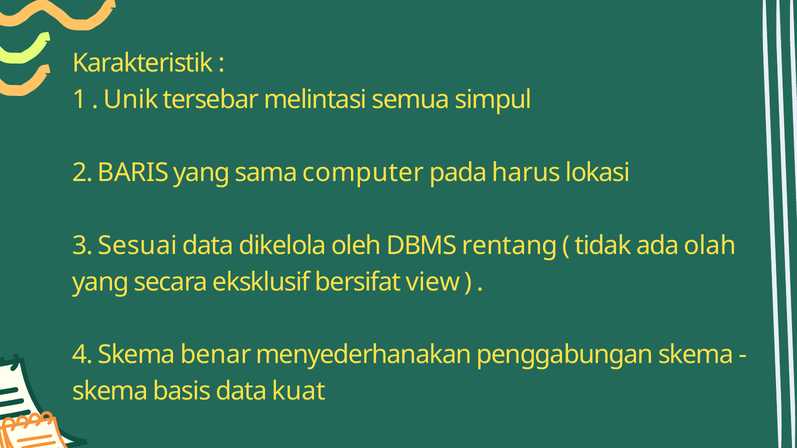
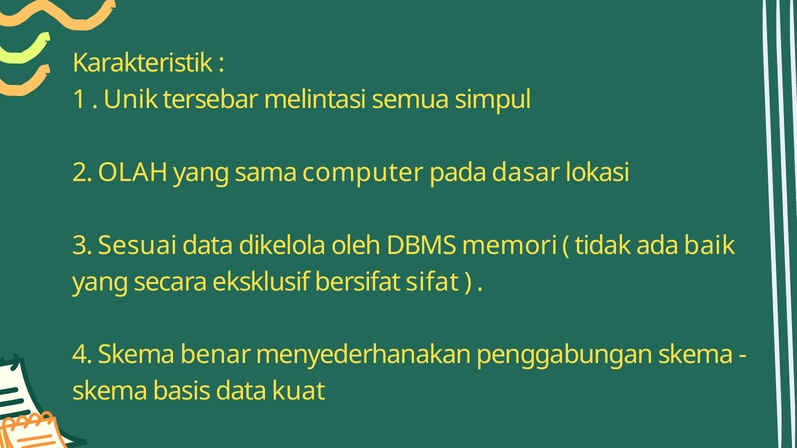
BARIS: BARIS -> OLAH
harus: harus -> dasar
rentang: rentang -> memori
olah: olah -> baik
view: view -> sifat
